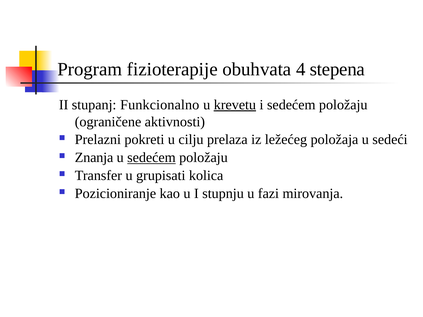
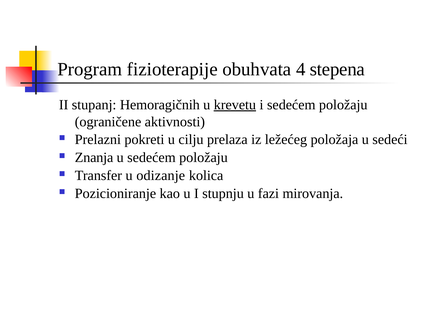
Funkcionalno: Funkcionalno -> Hemoragičnih
sedećem at (151, 158) underline: present -> none
grupisati: grupisati -> odizanje
